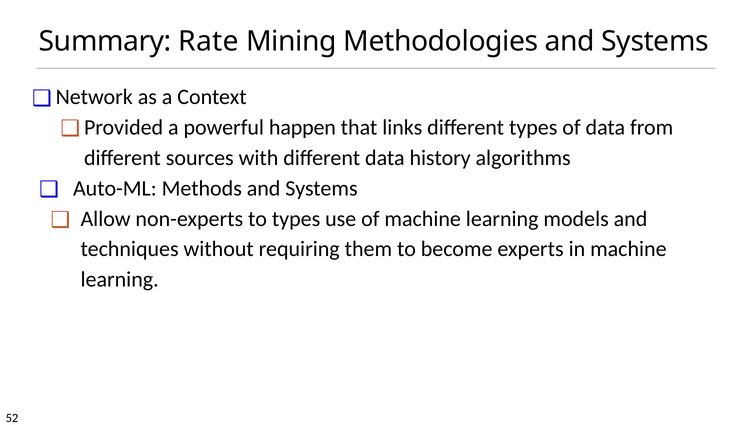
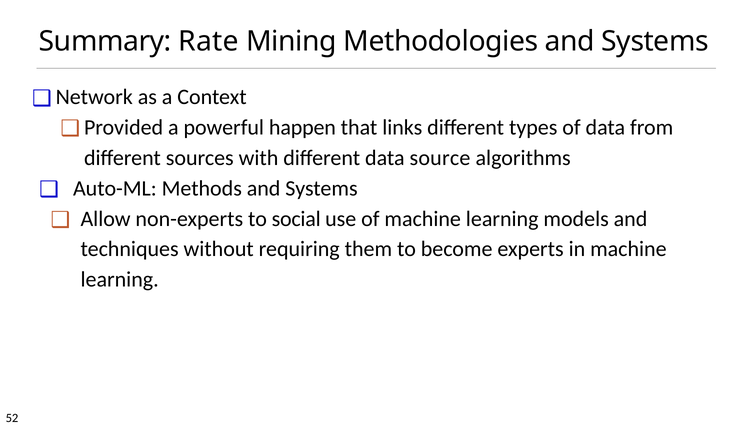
history: history -> source
to types: types -> social
